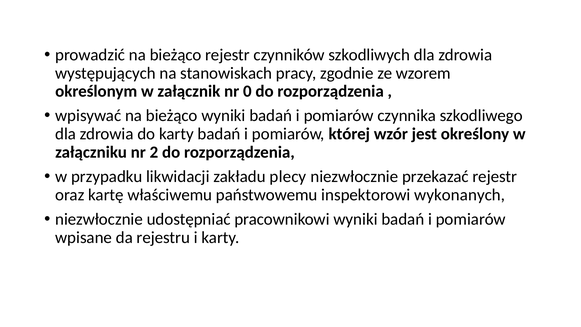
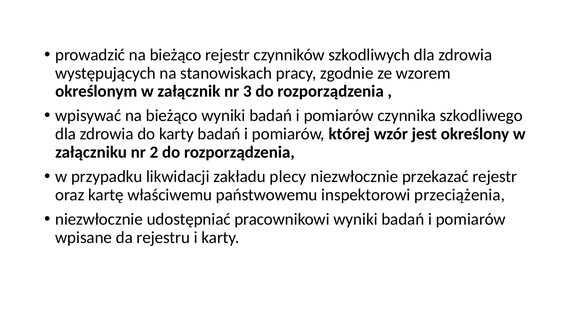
0: 0 -> 3
wykonanych: wykonanych -> przeciążenia
